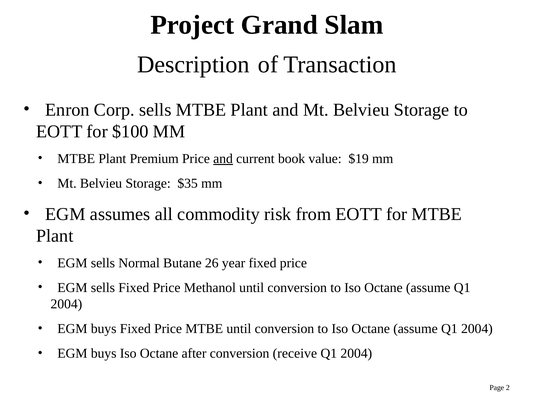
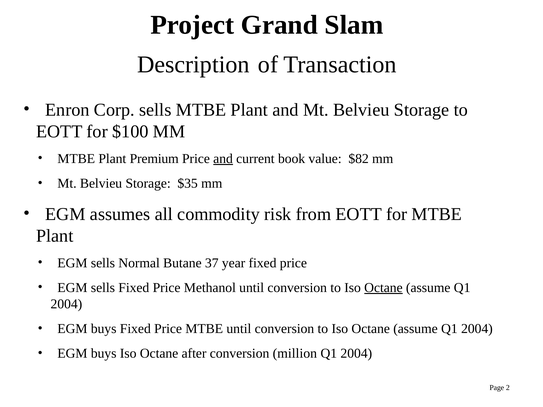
$19: $19 -> $82
26: 26 -> 37
Octane at (383, 288) underline: none -> present
receive: receive -> million
